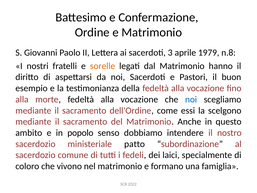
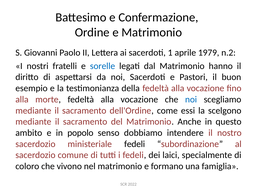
3: 3 -> 1
n.8: n.8 -> n.2
sorelle colour: orange -> blue
ministeriale patto: patto -> fedeli
